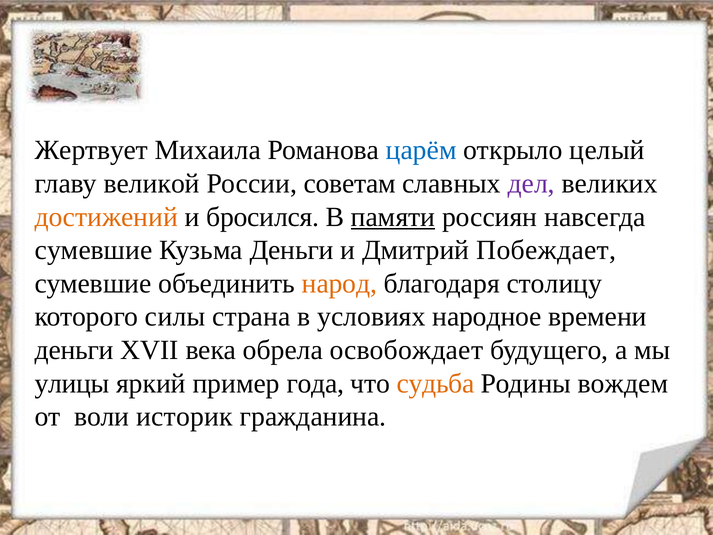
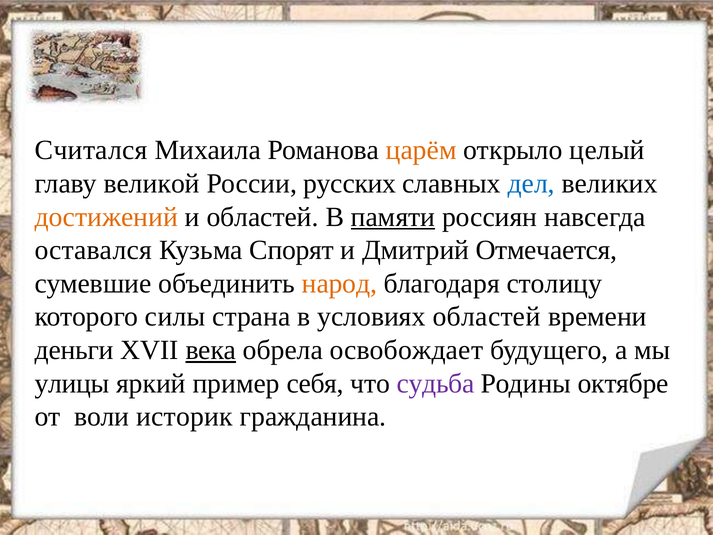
Жертвует: Жертвует -> Считался
царём colour: blue -> orange
советам: советам -> русских
дел colour: purple -> blue
и бросился: бросился -> областей
сумевшие at (94, 250): сумевшие -> оставался
Кузьма Деньги: Деньги -> Спорят
Побеждает: Побеждает -> Отмечается
условиях народное: народное -> областей
века underline: none -> present
года: года -> себя
судьба colour: orange -> purple
вождем: вождем -> октябре
